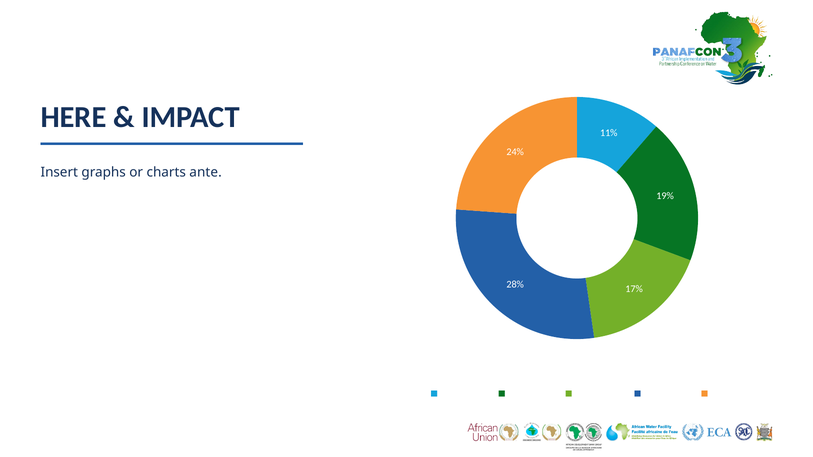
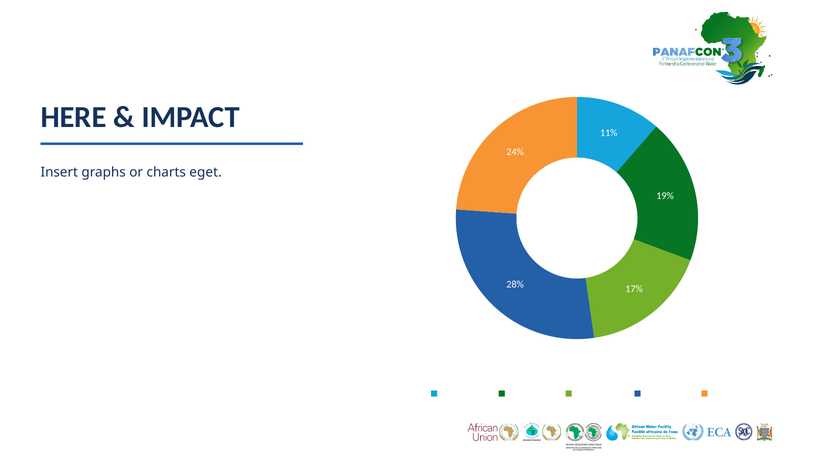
ante: ante -> eget
